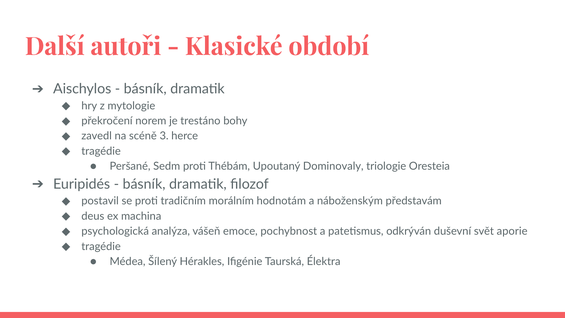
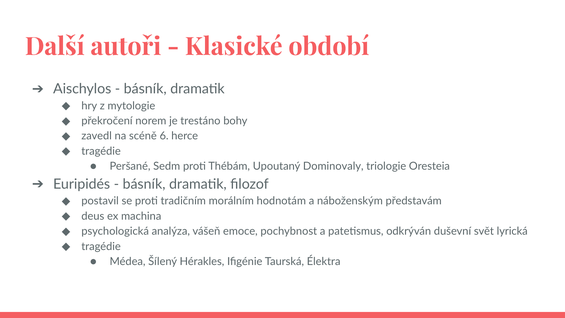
3: 3 -> 6
aporie: aporie -> lyrická
